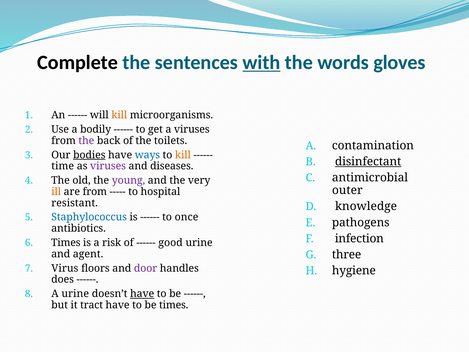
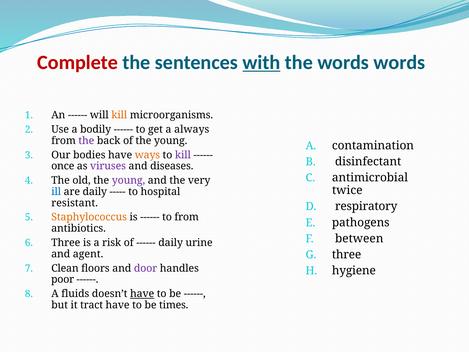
Complete colour: black -> red
words gloves: gloves -> words
a viruses: viruses -> always
of the toilets: toilets -> young
bodies underline: present -> none
ways colour: blue -> orange
kill at (183, 155) colour: orange -> purple
disinfectant underline: present -> none
time: time -> once
outer: outer -> twice
ill colour: orange -> blue
are from: from -> daily
knowledge: knowledge -> respiratory
Staphylococcus colour: blue -> orange
to once: once -> from
infection: infection -> between
Times at (66, 243): Times -> Three
good at (171, 243): good -> daily
Virus: Virus -> Clean
does: does -> poor
A urine: urine -> fluids
